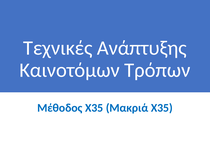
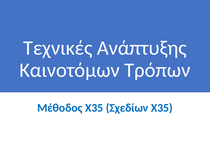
Μακριά: Μακριά -> Σχεδίων
